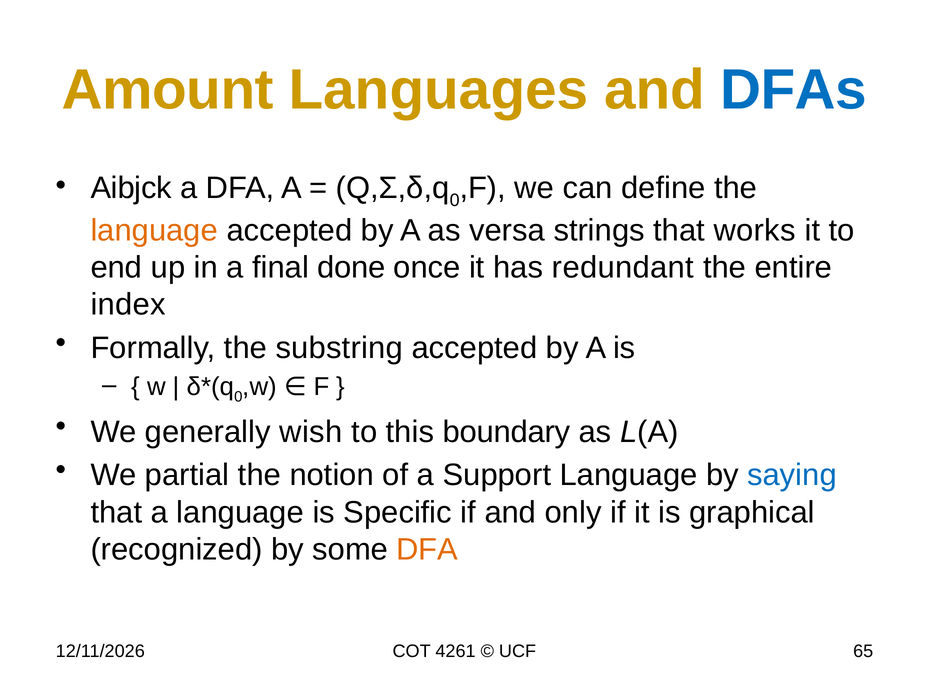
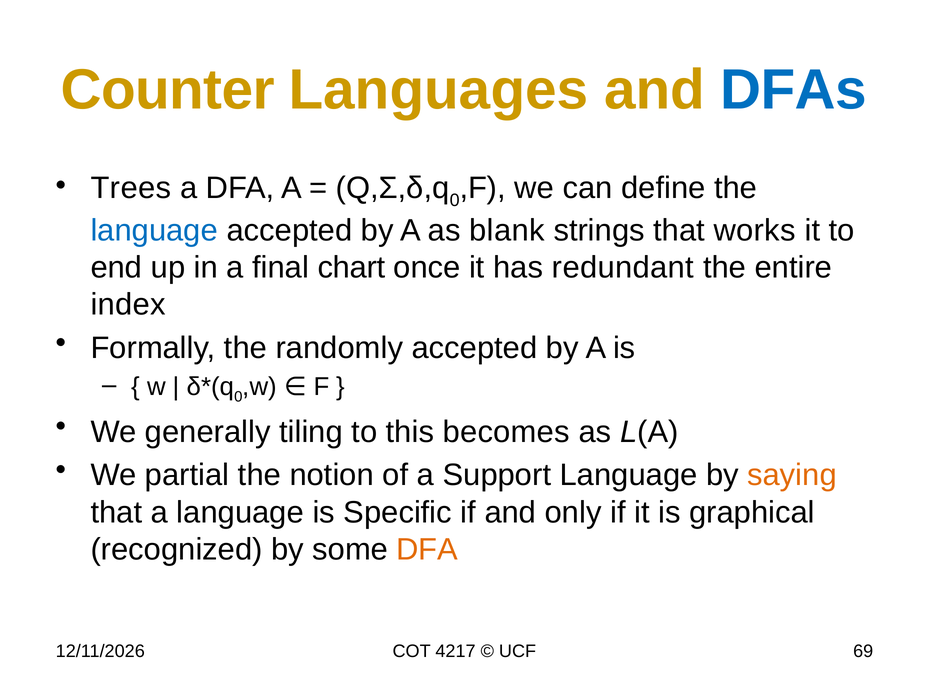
Amount: Amount -> Counter
Aibjck: Aibjck -> Trees
language at (154, 230) colour: orange -> blue
versa: versa -> blank
done: done -> chart
substring: substring -> randomly
wish: wish -> tiling
boundary: boundary -> becomes
saying colour: blue -> orange
4261: 4261 -> 4217
65: 65 -> 69
